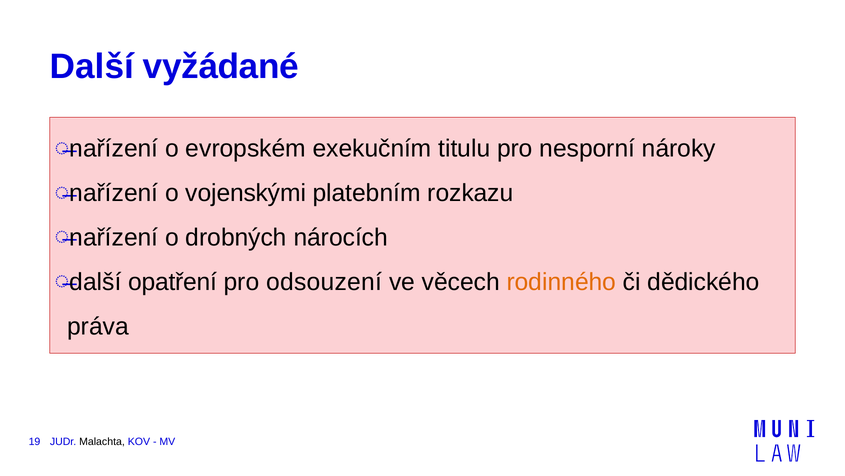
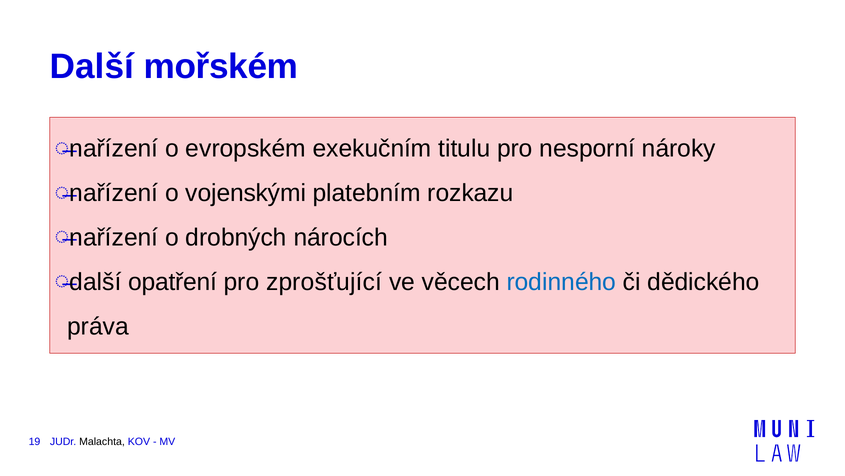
vyžádané: vyžádané -> mořském
odsouzení: odsouzení -> zprošťující
rodinného colour: orange -> blue
